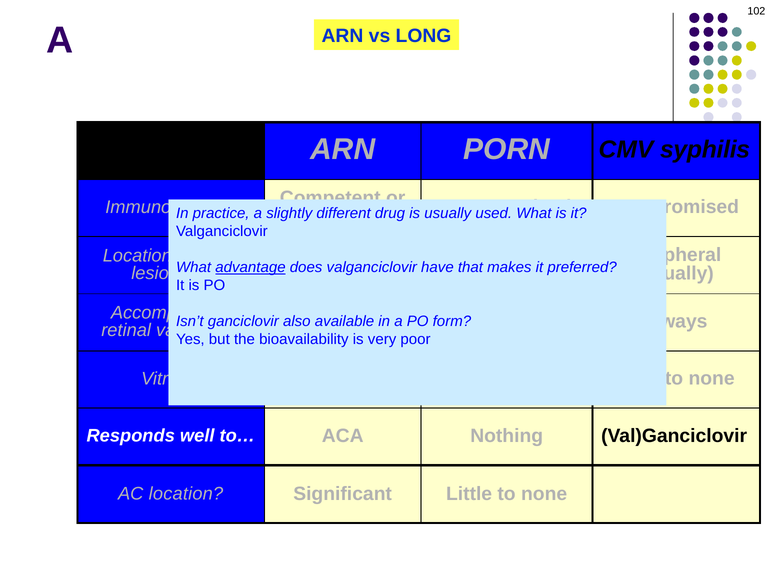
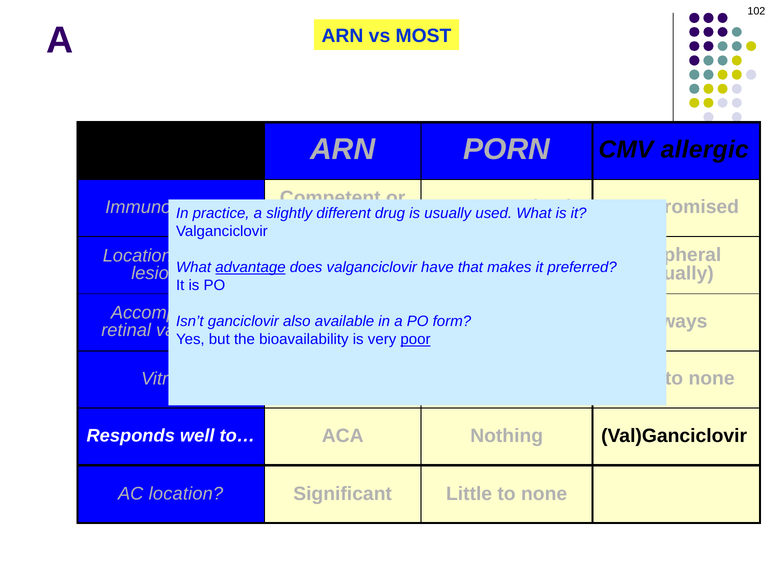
LONG: LONG -> MOST
syphilis: syphilis -> allergic
poor underline: none -> present
